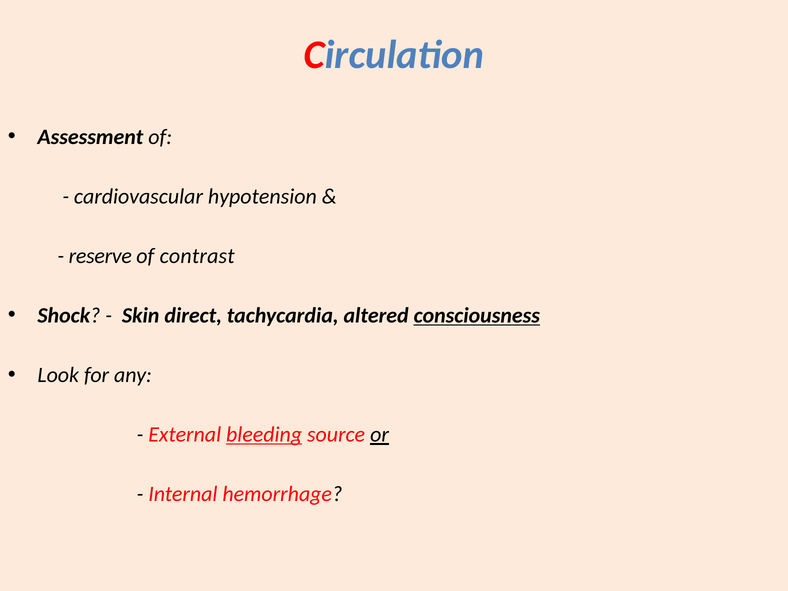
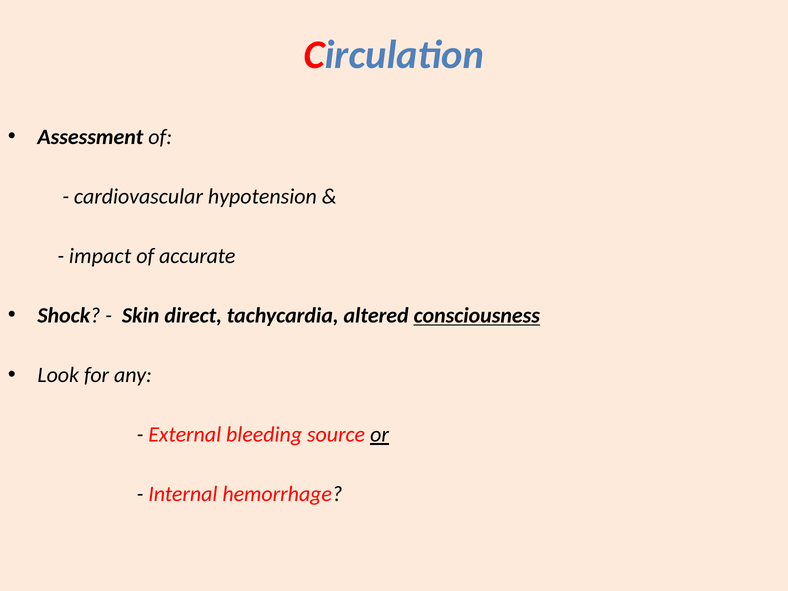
reserve: reserve -> impact
contrast: contrast -> accurate
bleeding underline: present -> none
